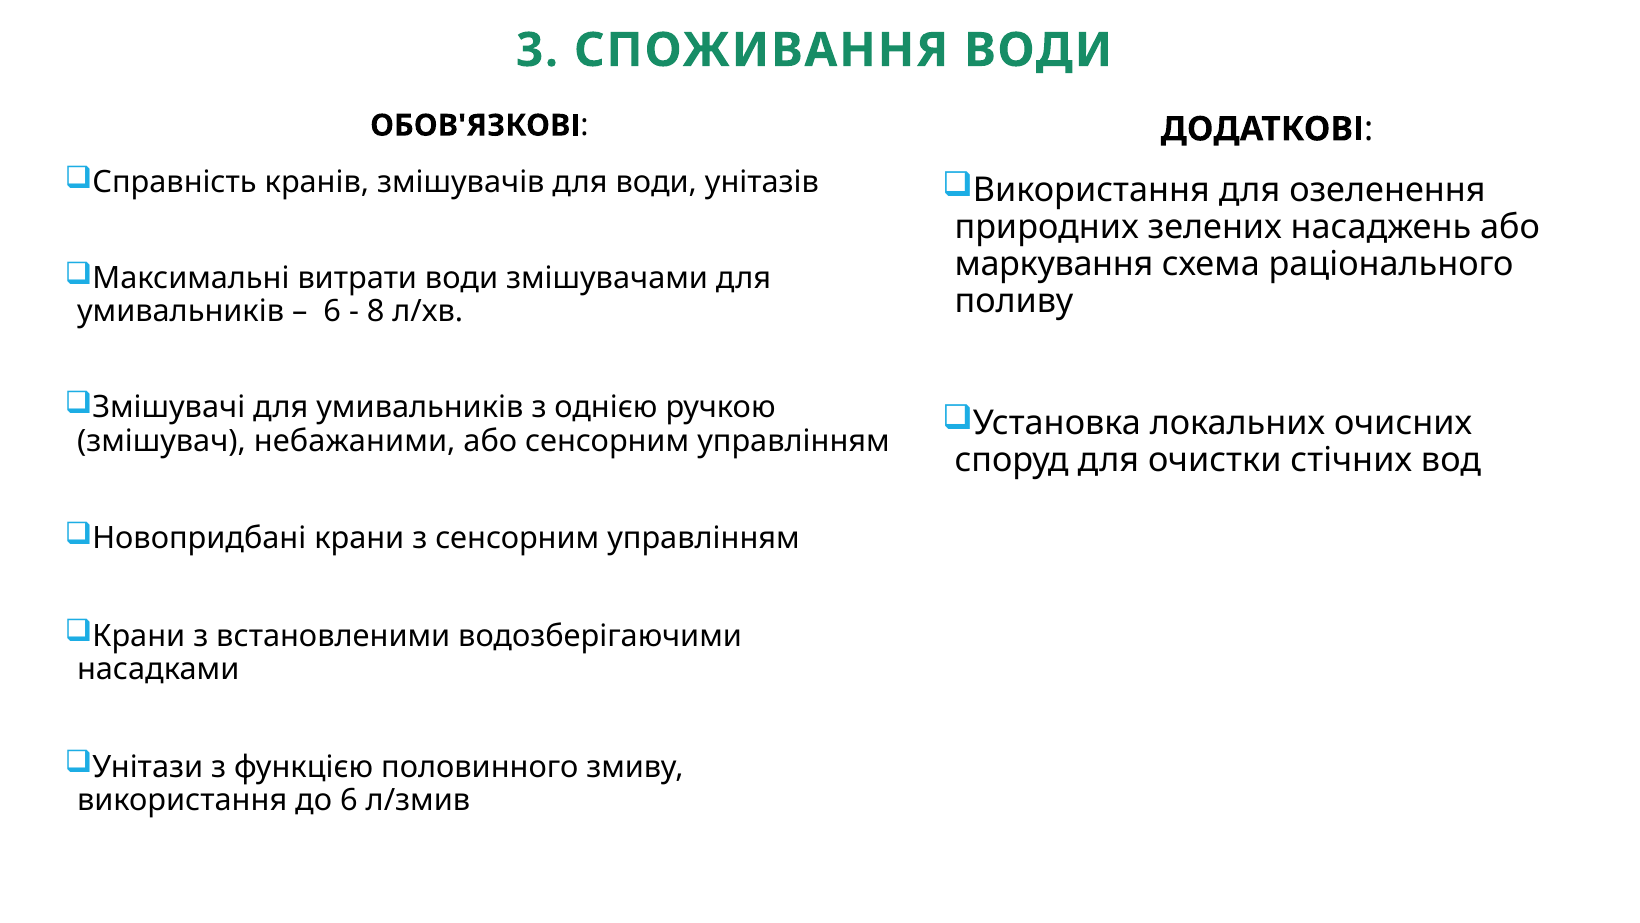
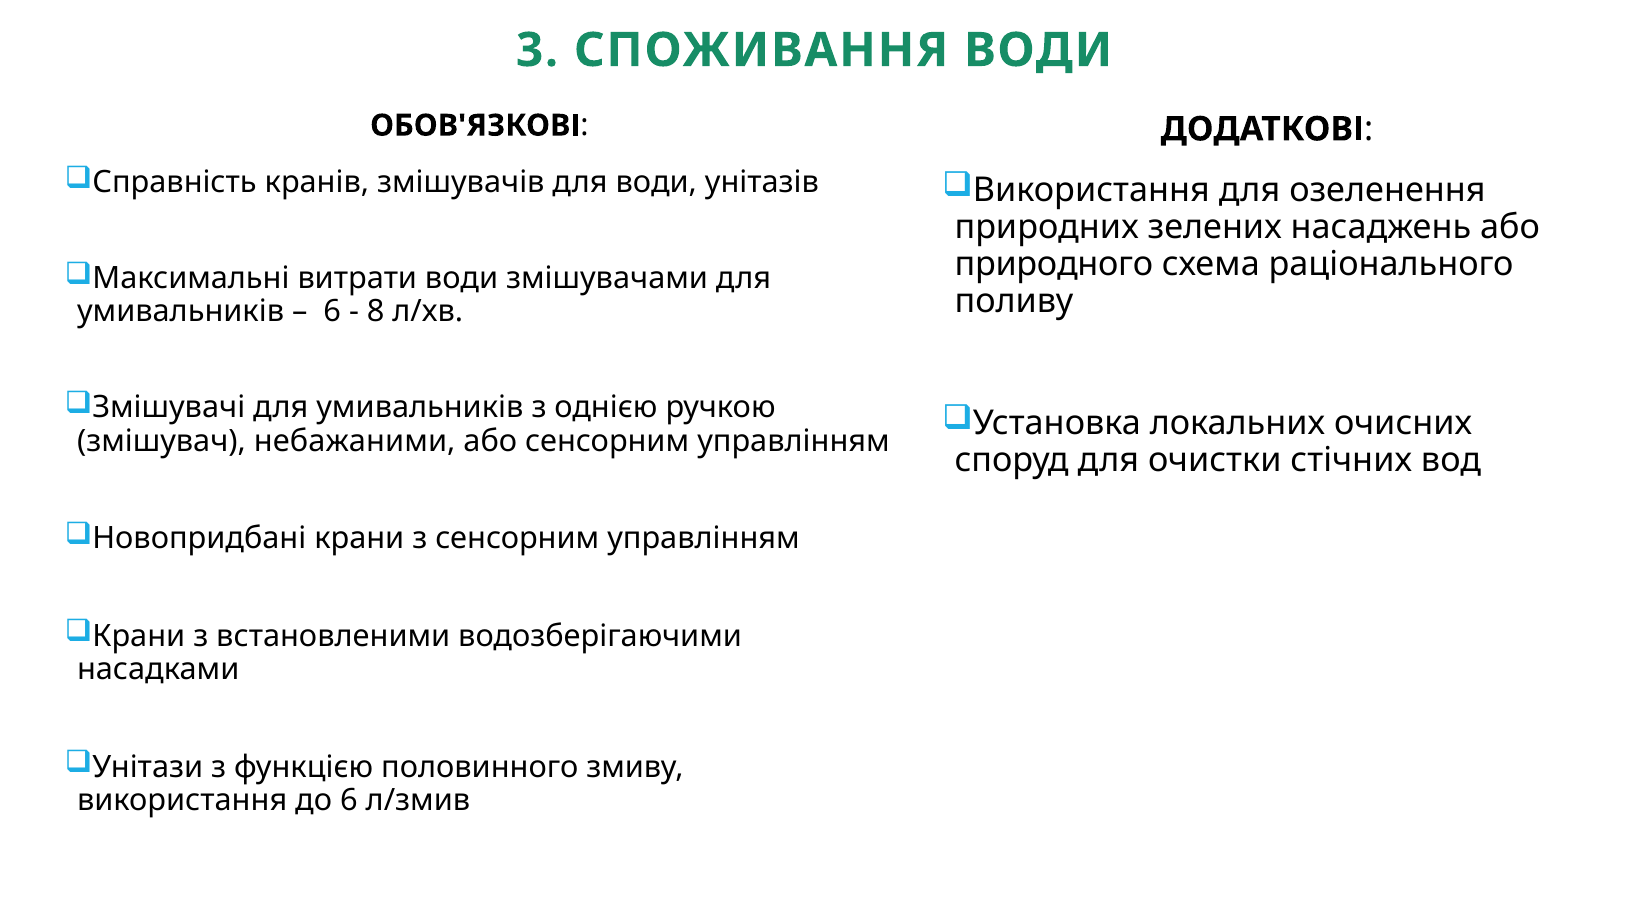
маркування: маркування -> природного
